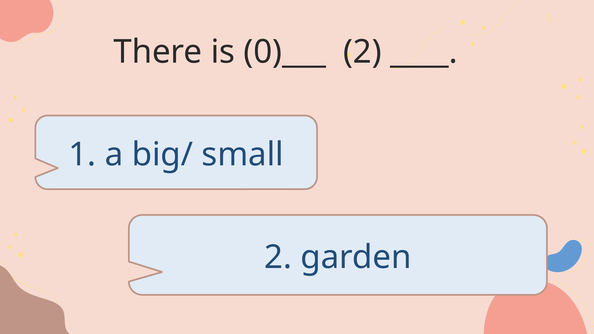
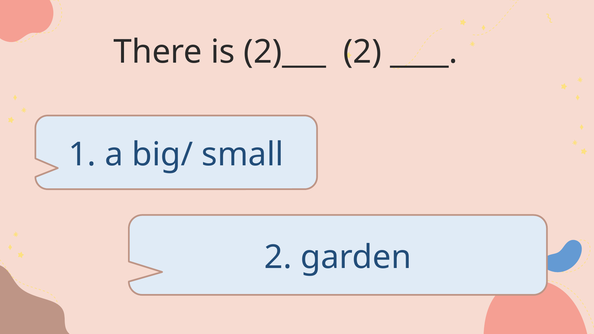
0)___: 0)___ -> 2)___
